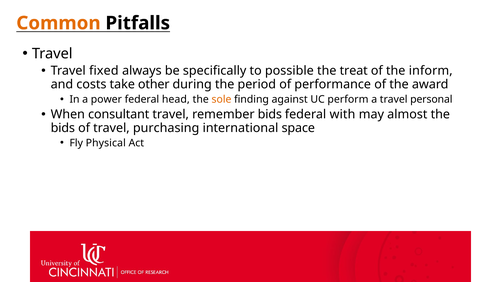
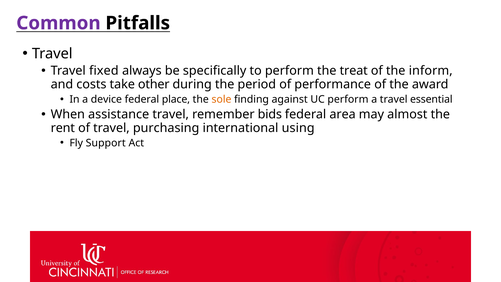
Common colour: orange -> purple
to possible: possible -> perform
power: power -> device
head: head -> place
personal: personal -> essential
consultant: consultant -> assistance
with: with -> area
bids at (63, 128): bids -> rent
space: space -> using
Physical: Physical -> Support
